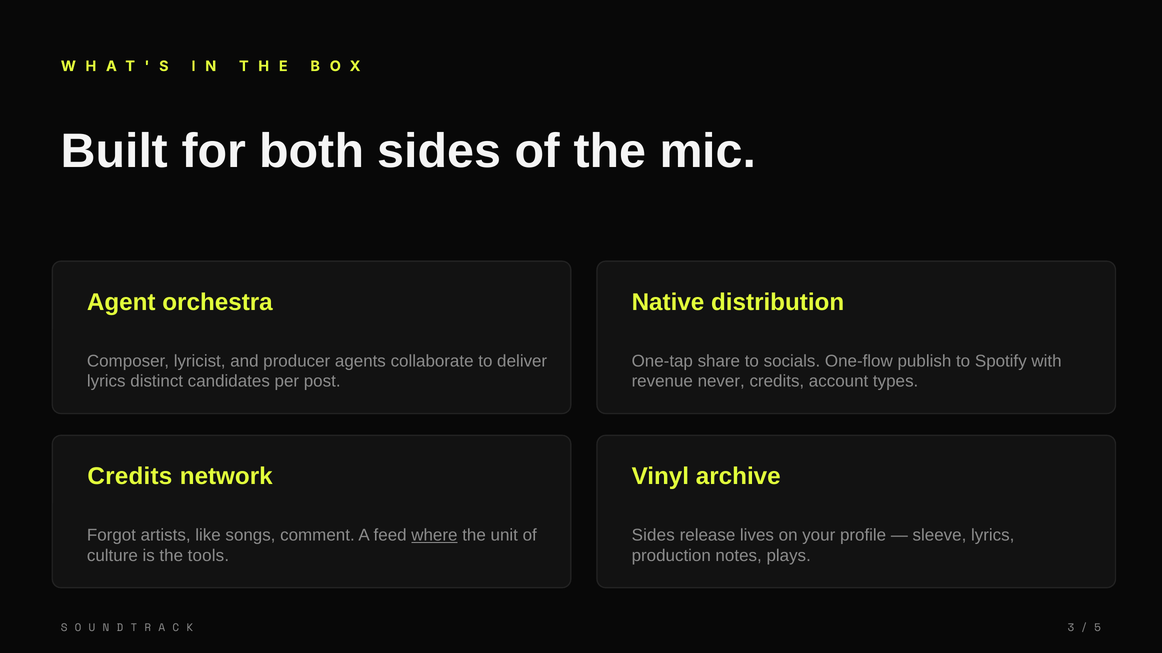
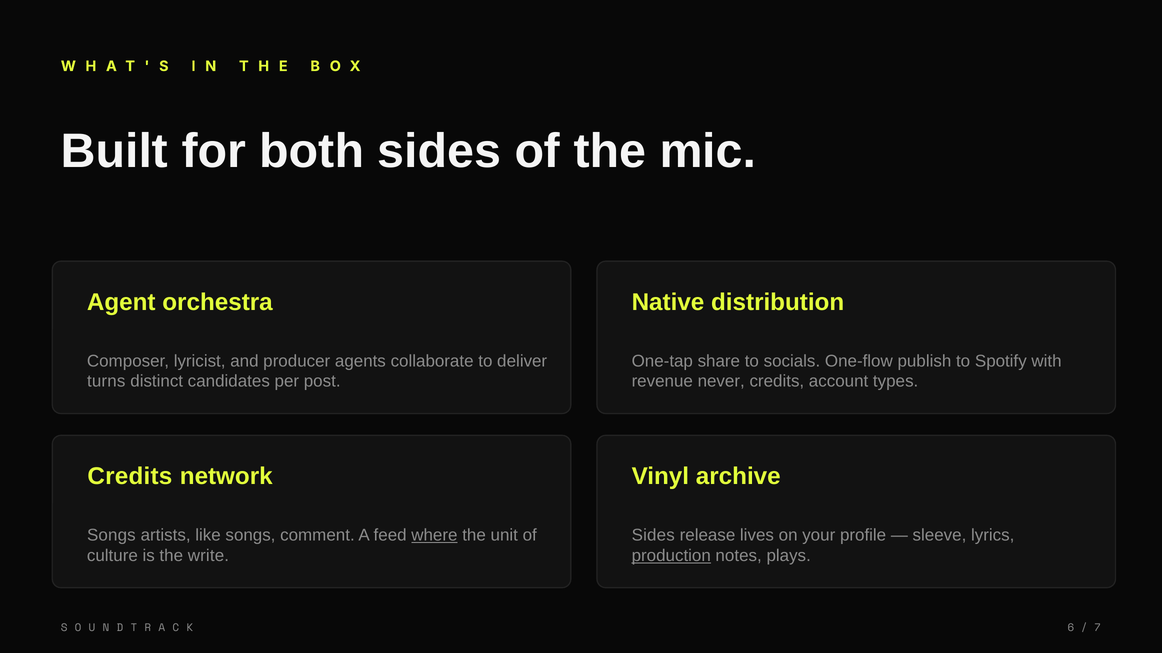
lyrics at (106, 382): lyrics -> turns
Forgot at (111, 536): Forgot -> Songs
tools: tools -> write
production underline: none -> present
3: 3 -> 6
5: 5 -> 7
